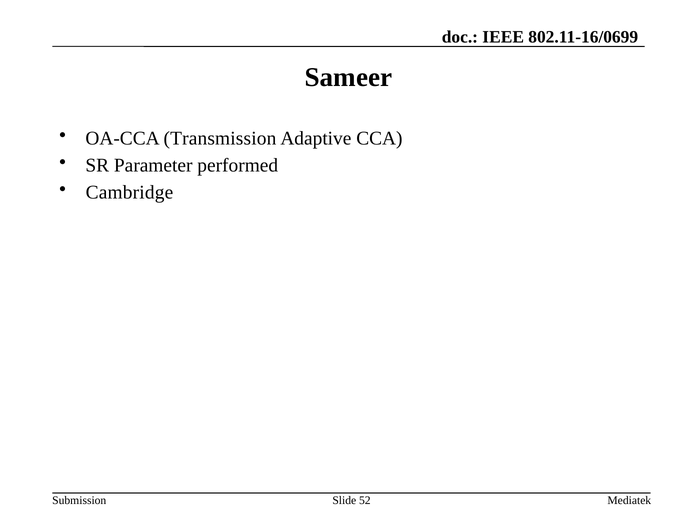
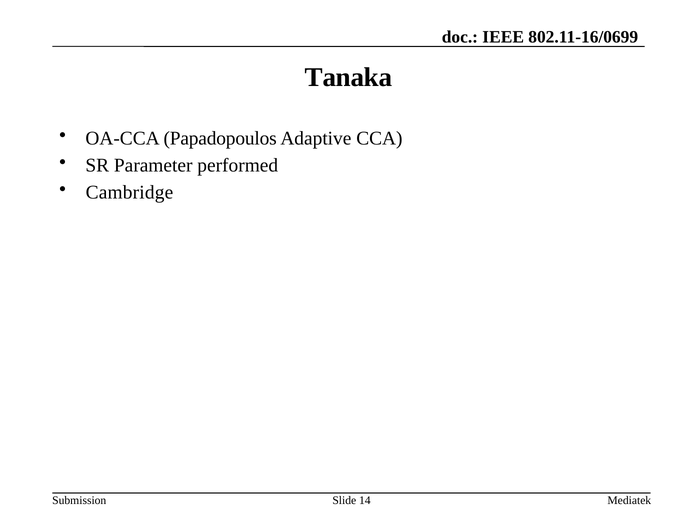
Sameer: Sameer -> Tanaka
Transmission: Transmission -> Papadopoulos
52: 52 -> 14
